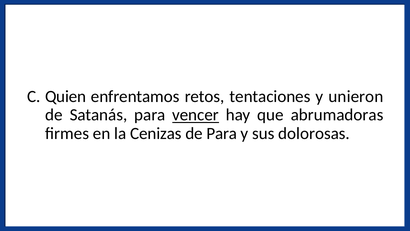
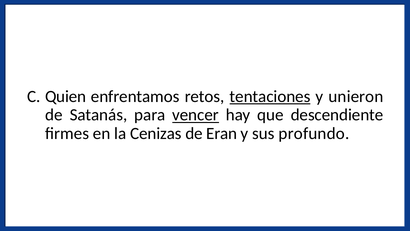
tentaciones underline: none -> present
abrumadoras: abrumadoras -> descendiente
de Para: Para -> Eran
dolorosas: dolorosas -> profundo
